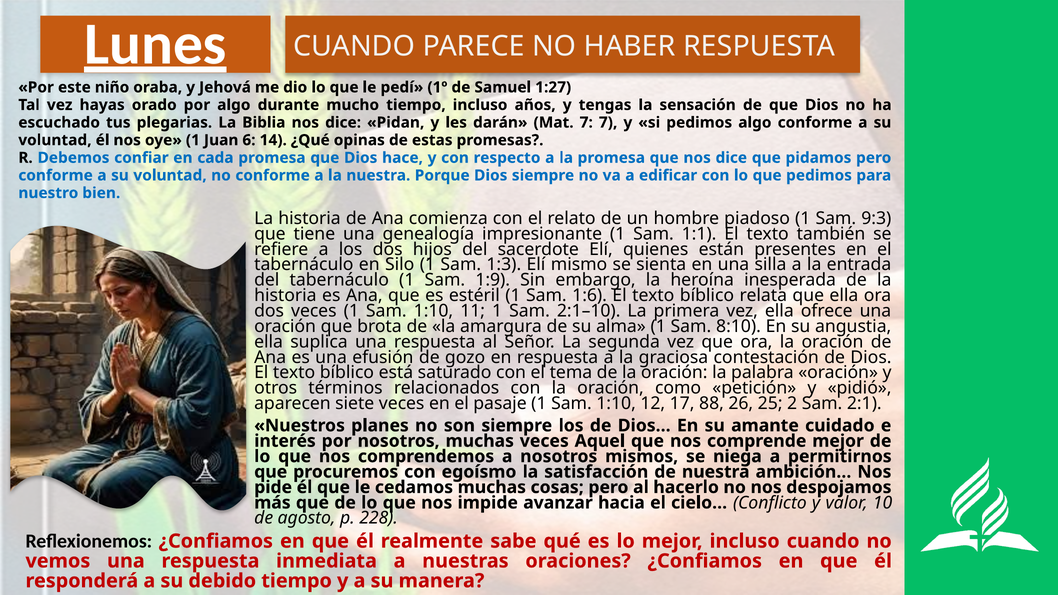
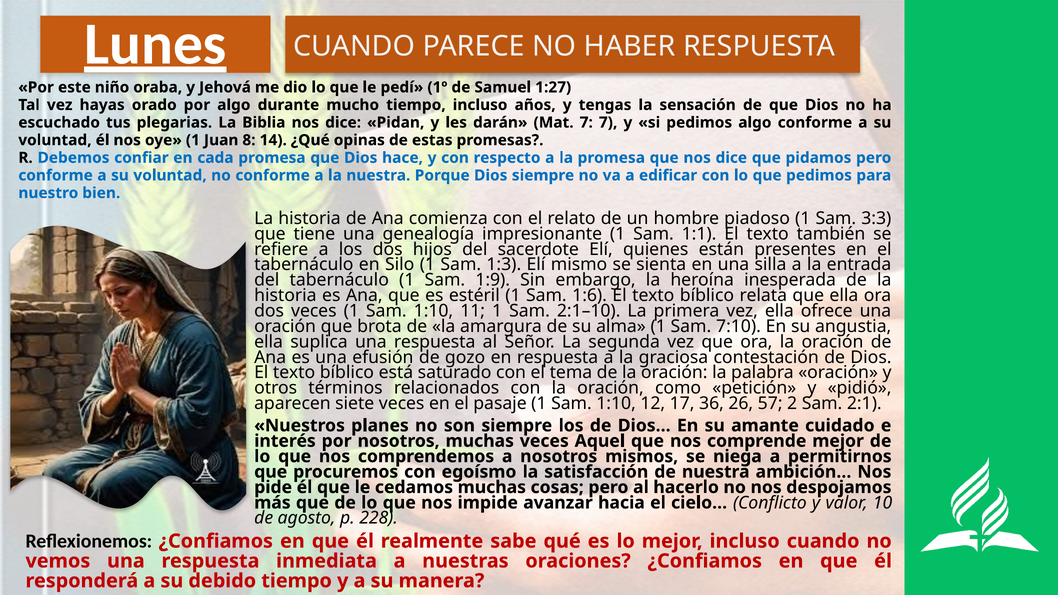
6: 6 -> 8
9:3: 9:3 -> 3:3
8:10: 8:10 -> 7:10
88: 88 -> 36
25: 25 -> 57
